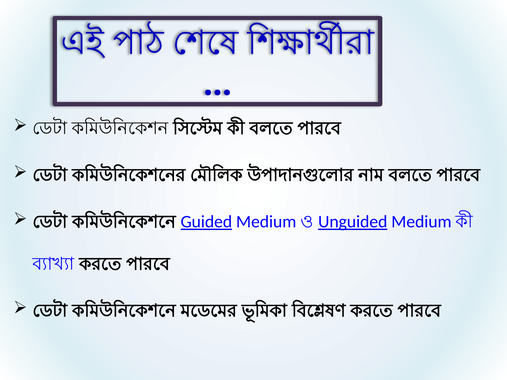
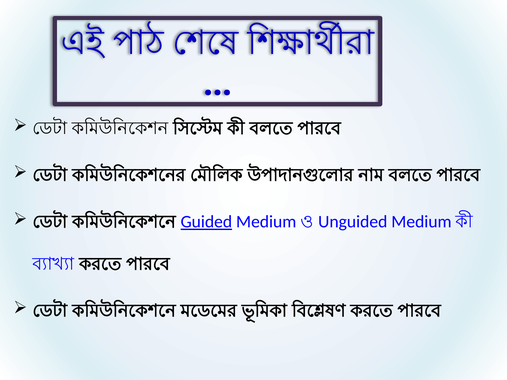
Unguided underline: present -> none
